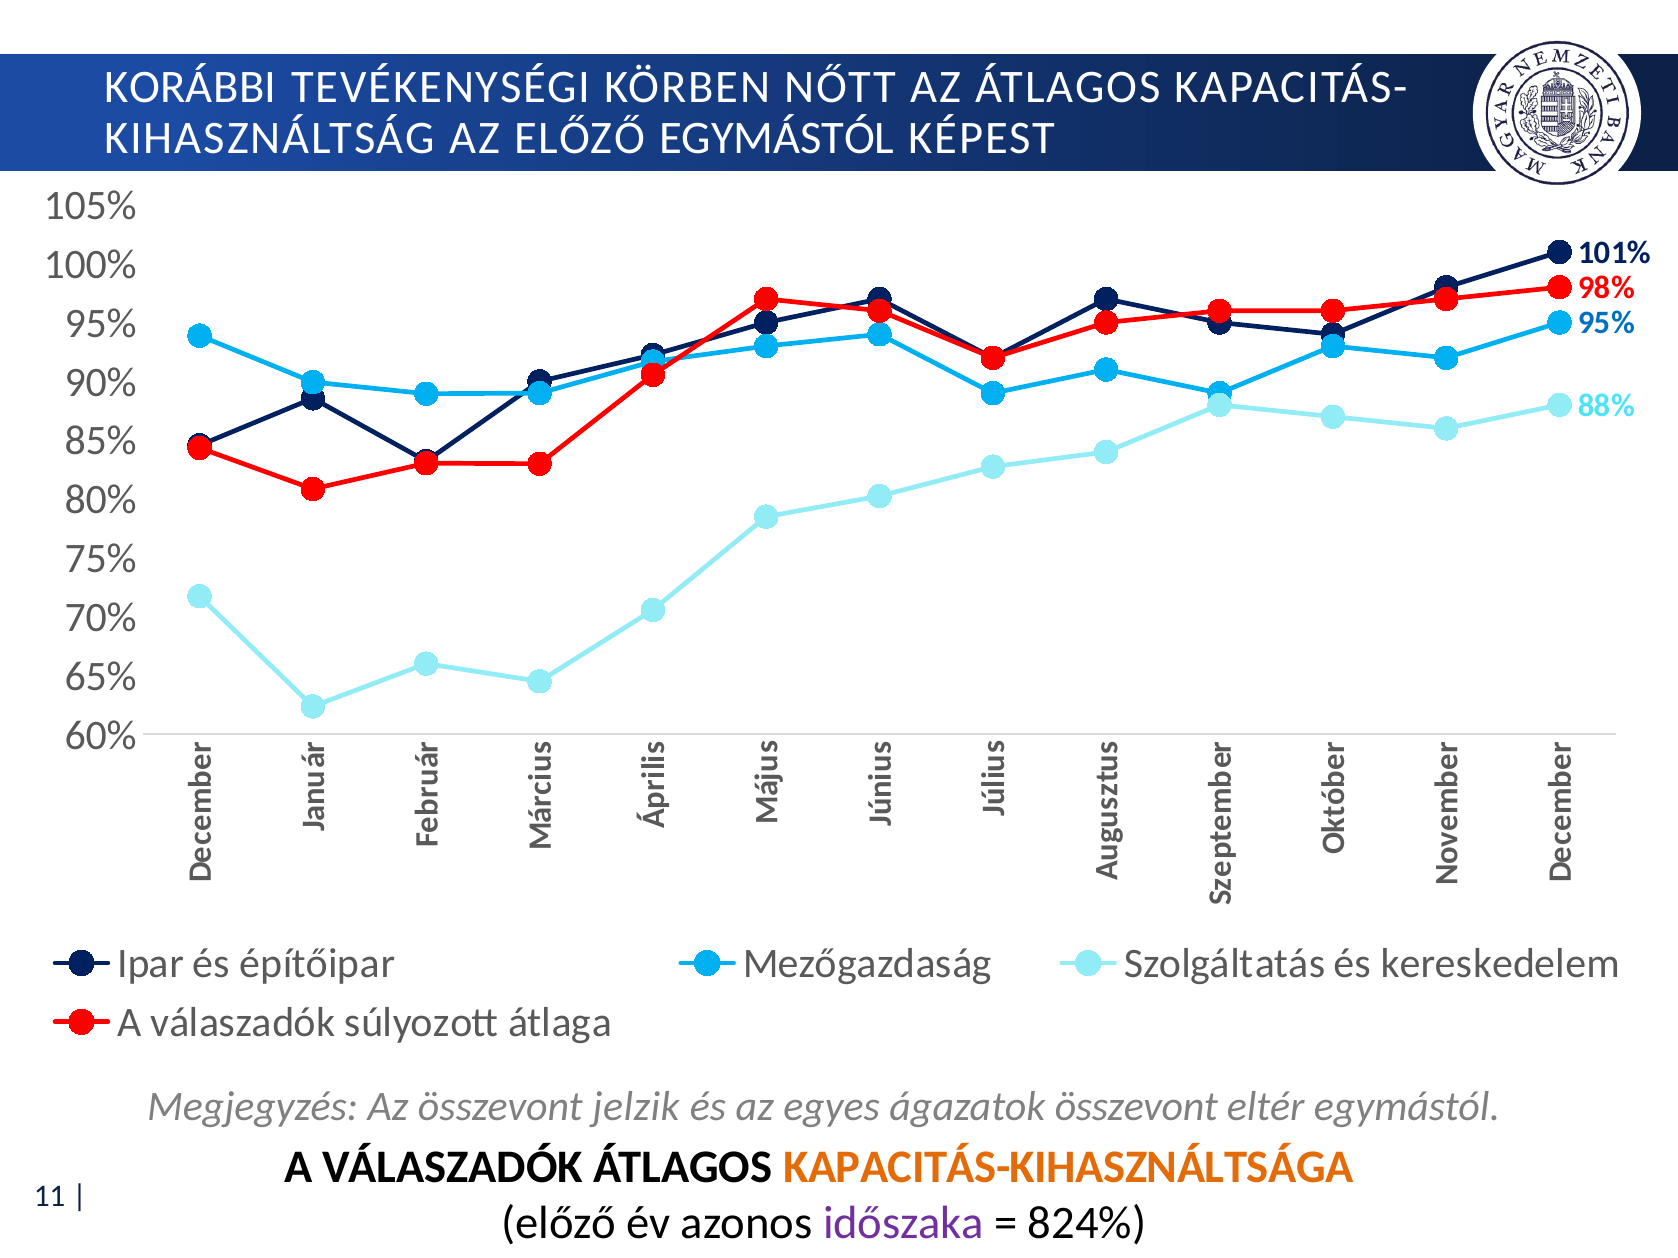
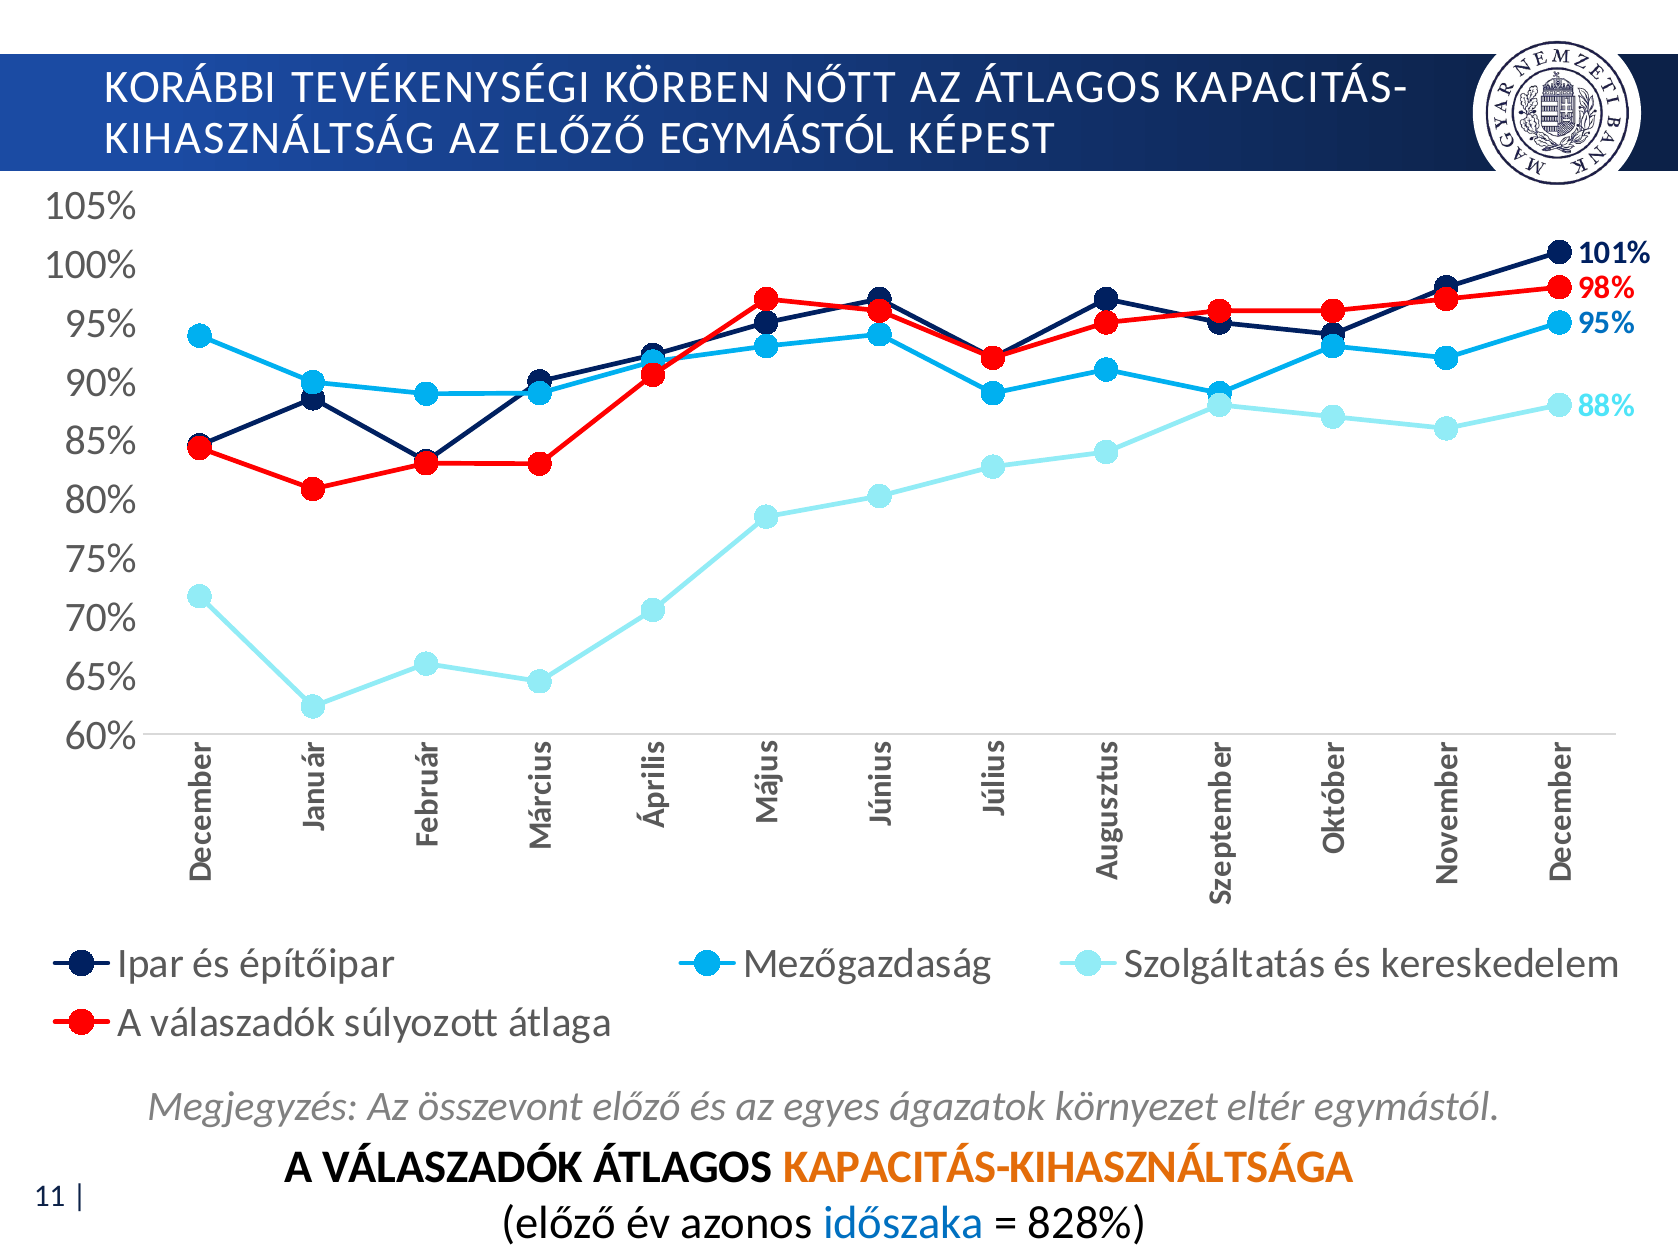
összevont jelzik: jelzik -> előző
ágazatok összevont: összevont -> környezet
időszaka colour: purple -> blue
824%: 824% -> 828%
